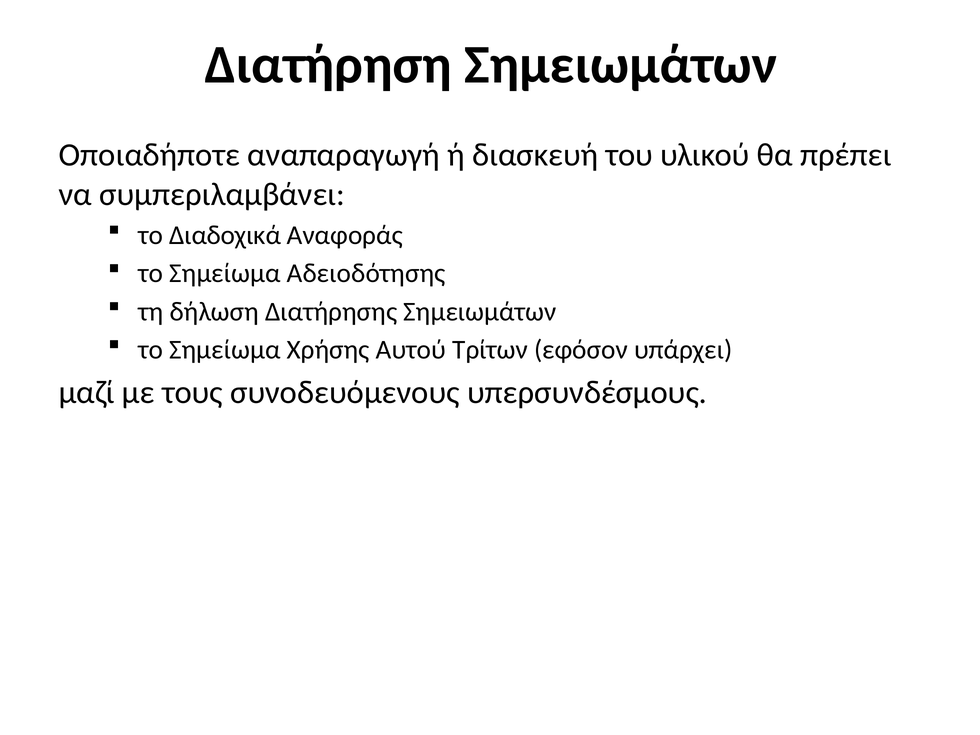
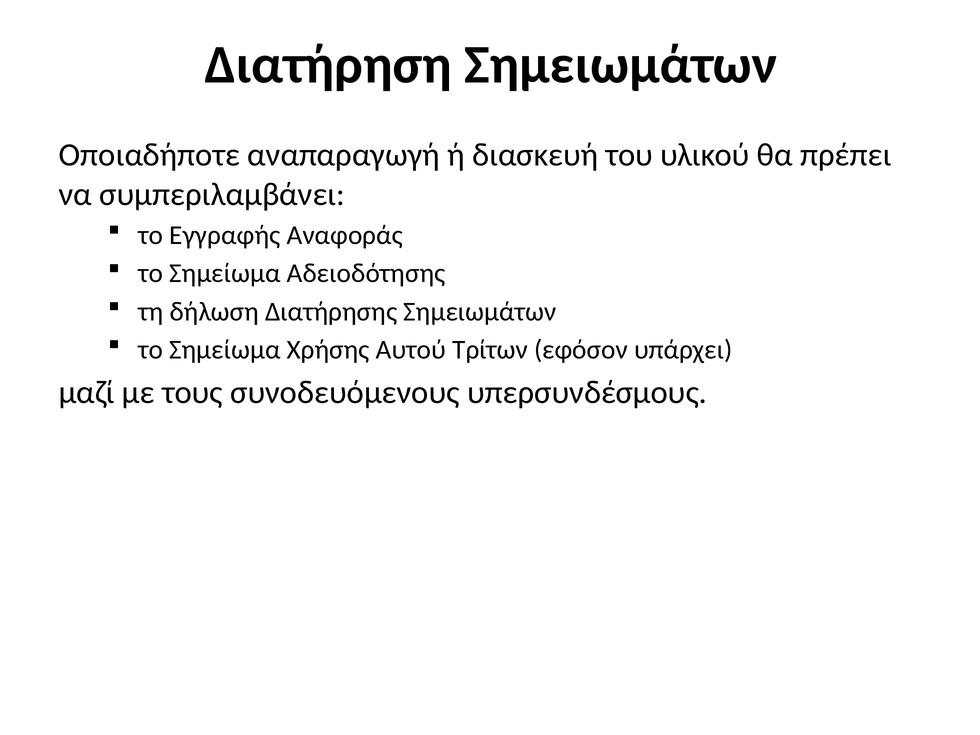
Διαδοχικά: Διαδοχικά -> Εγγραφής
